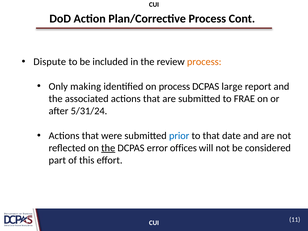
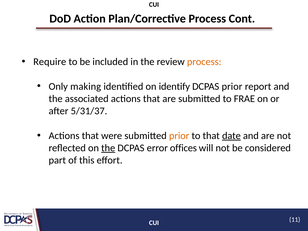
Dispute: Dispute -> Require
on process: process -> identify
DCPAS large: large -> prior
5/31/24: 5/31/24 -> 5/31/37
prior at (179, 136) colour: blue -> orange
date underline: none -> present
